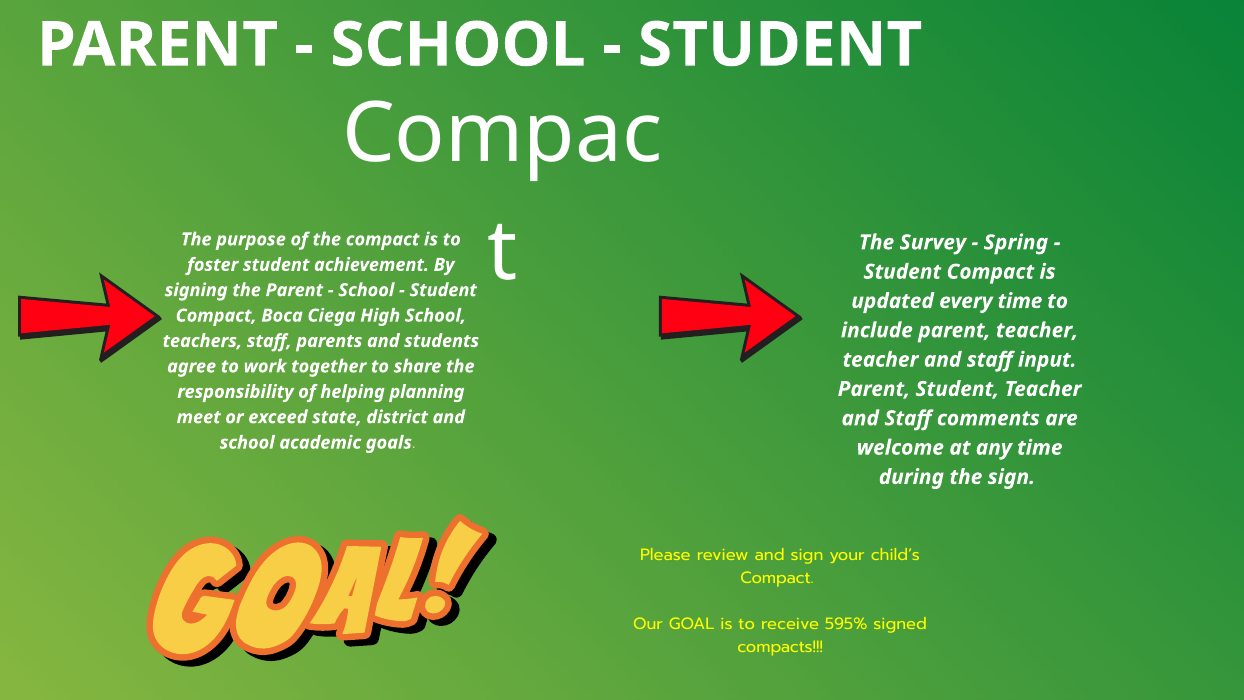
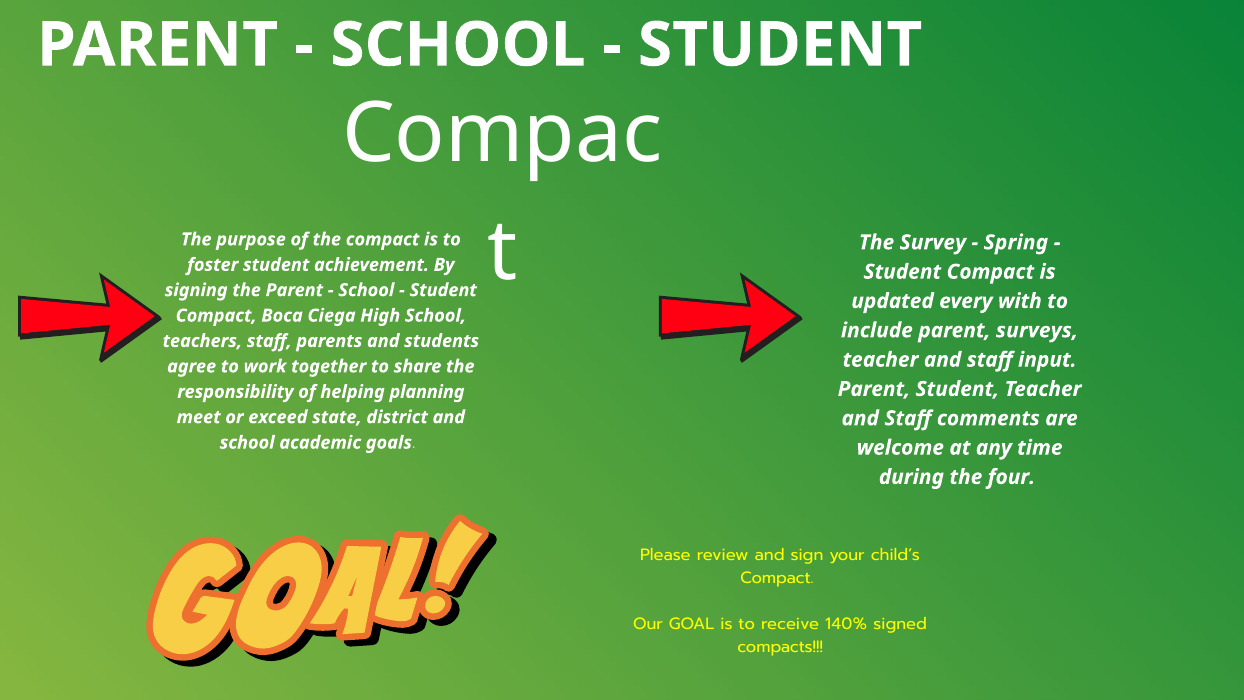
every time: time -> with
parent teacher: teacher -> surveys
the sign: sign -> four
595%: 595% -> 140%
